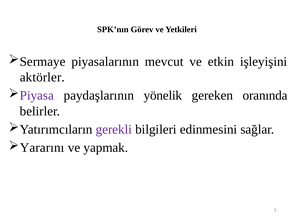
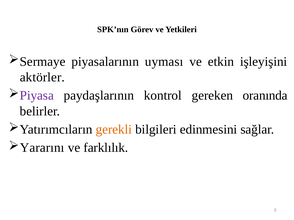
mevcut: mevcut -> uyması
yönelik: yönelik -> kontrol
gerekli colour: purple -> orange
yapmak: yapmak -> farklılık
